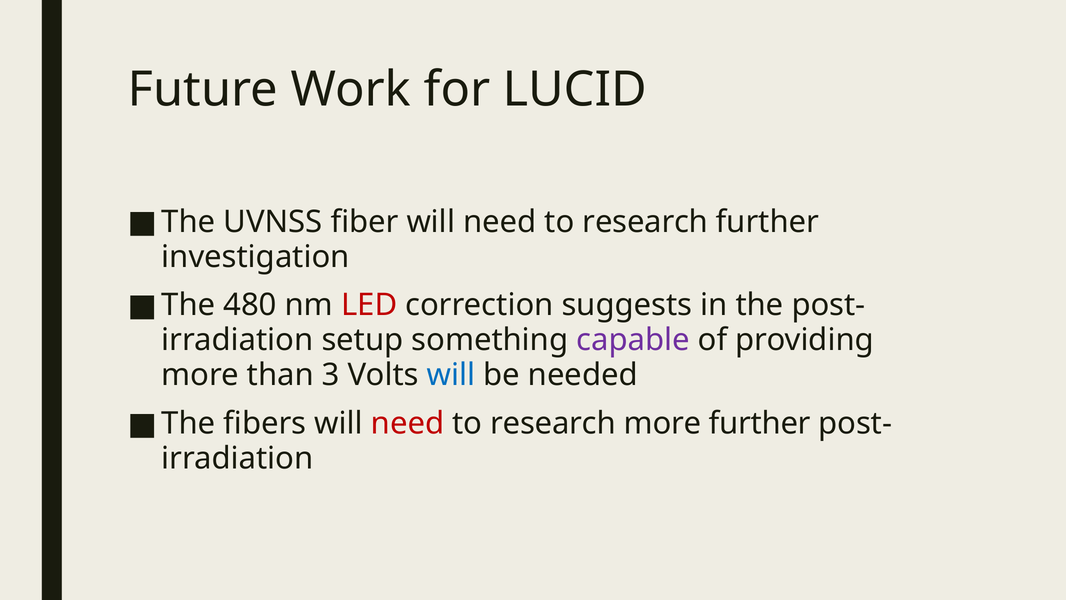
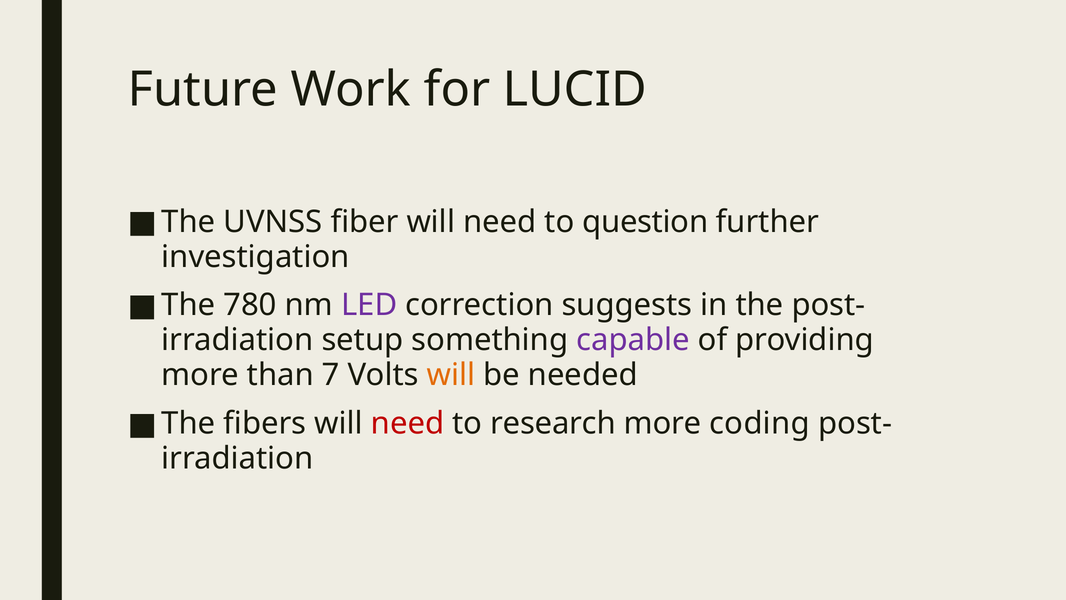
research at (645, 222): research -> question
480: 480 -> 780
LED colour: red -> purple
3: 3 -> 7
will at (451, 375) colour: blue -> orange
more further: further -> coding
